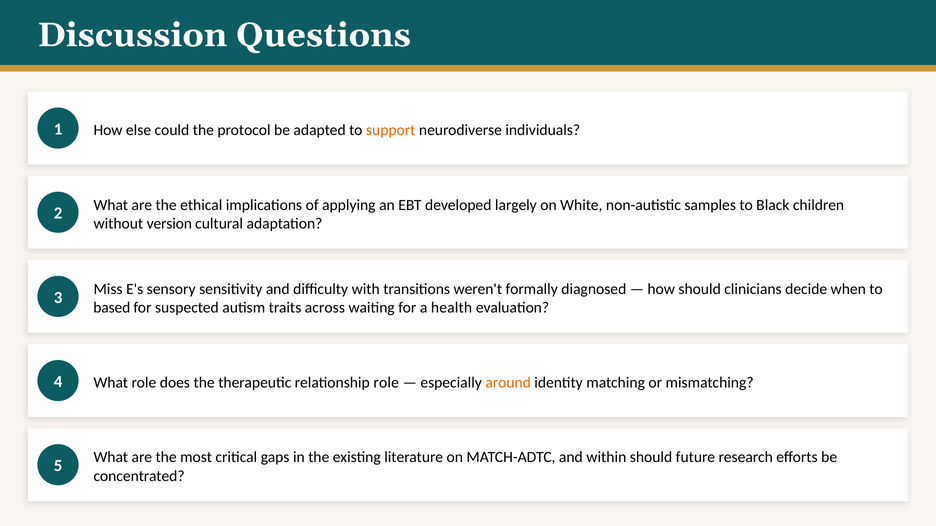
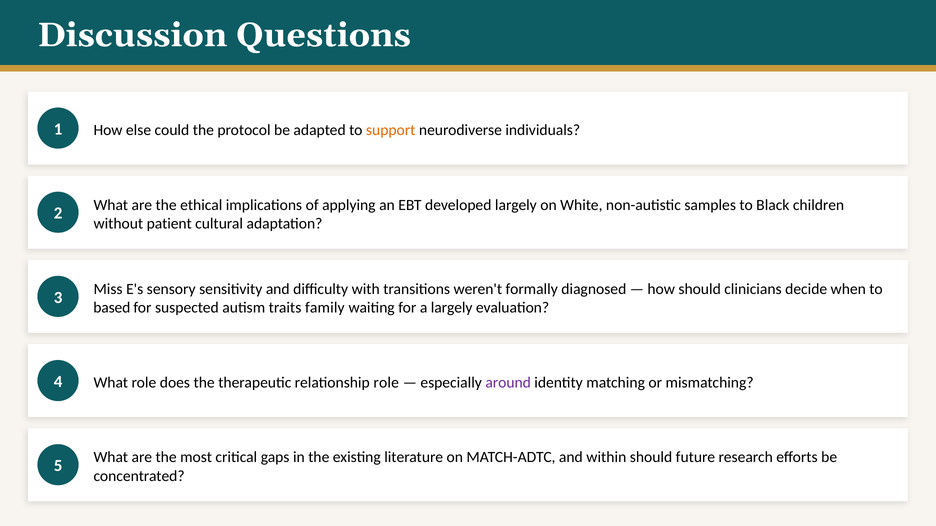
version: version -> patient
across: across -> family
a health: health -> largely
around colour: orange -> purple
